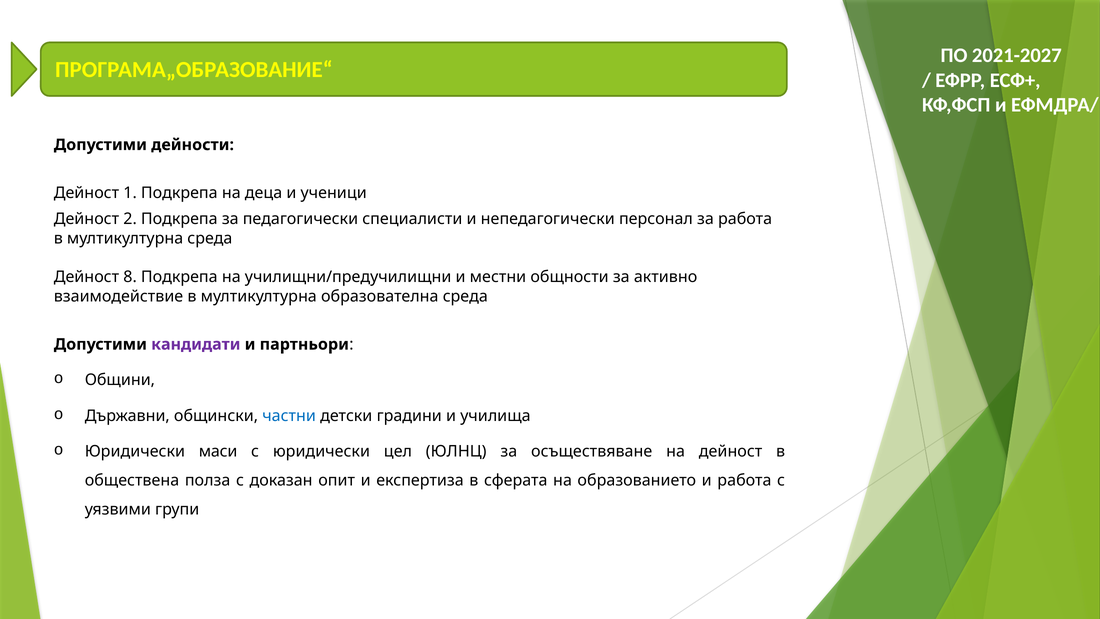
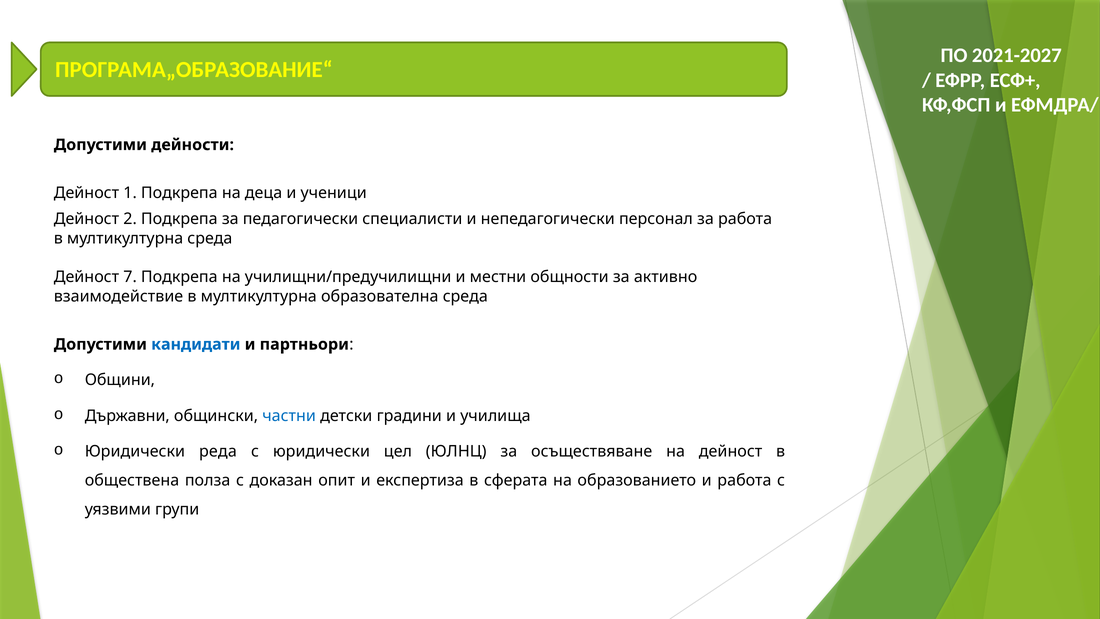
8: 8 -> 7
кандидати colour: purple -> blue
маси: маси -> реда
